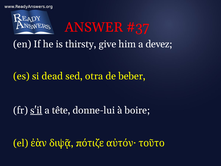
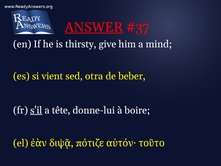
ANSWER underline: none -> present
devez: devez -> mind
dead: dead -> vient
